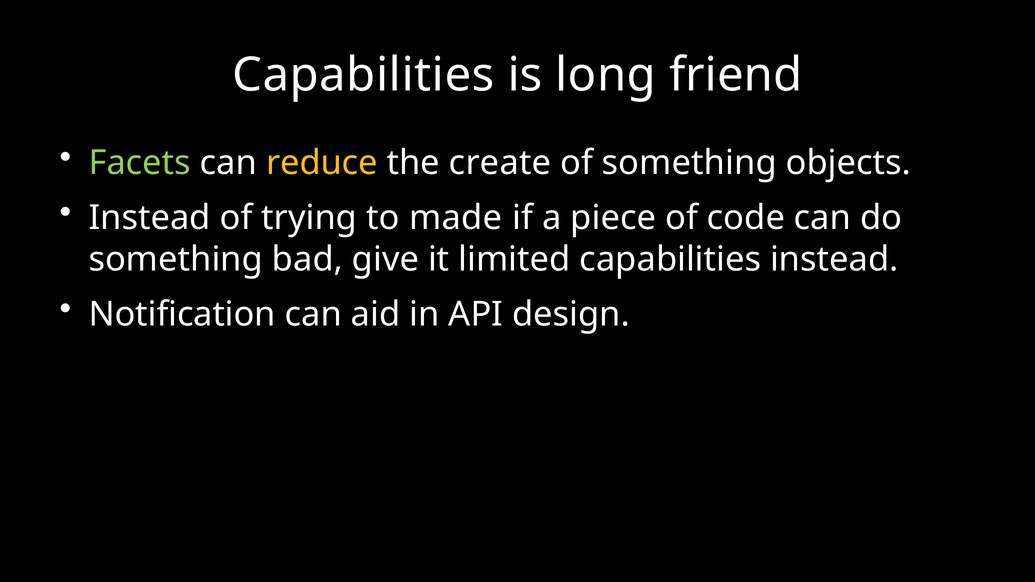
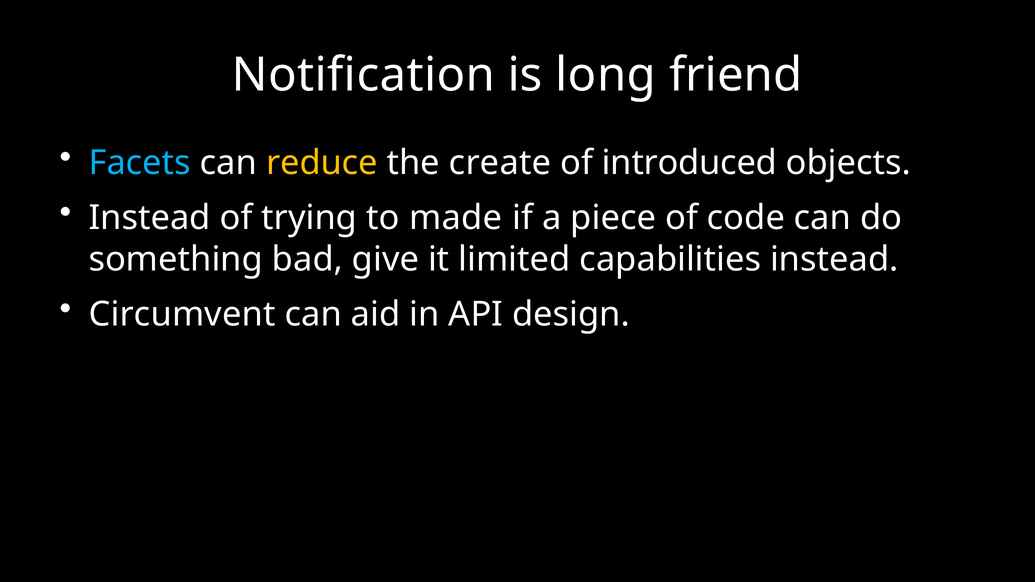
Capabilities at (363, 75): Capabilities -> Notification
Facets colour: light green -> light blue
of something: something -> introduced
Notification: Notification -> Circumvent
